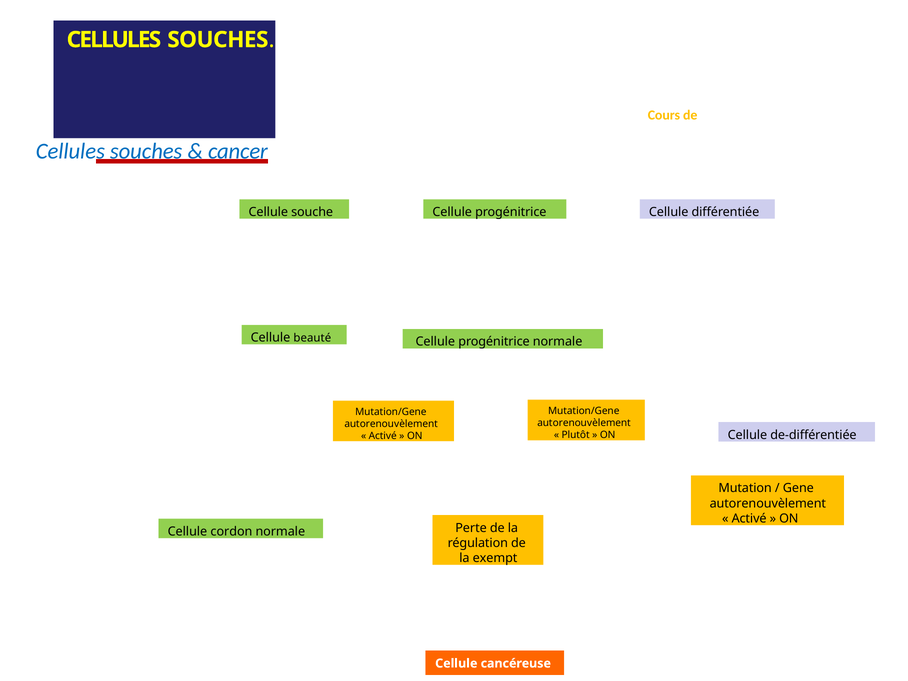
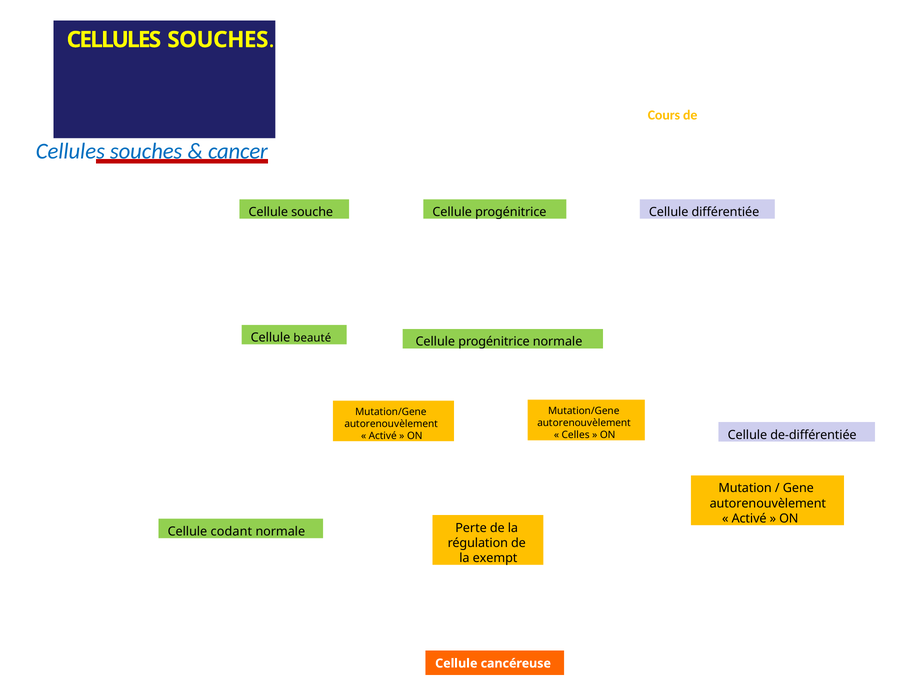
Plutôt: Plutôt -> Celles
cordon: cordon -> codant
